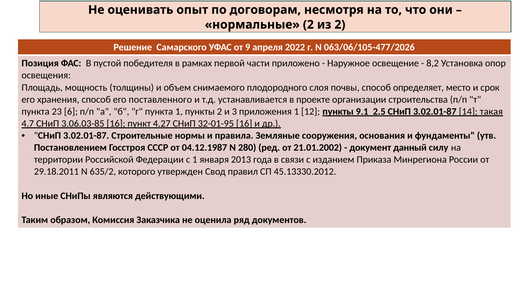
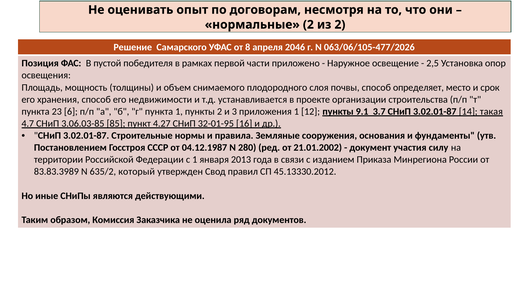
9: 9 -> 8
2022: 2022 -> 2046
8,2: 8,2 -> 2,5
поставленного: поставленного -> недвижимости
2.5: 2.5 -> 3.7
3.06.03-85 16: 16 -> 85
данный: данный -> участия
29.18.2011: 29.18.2011 -> 83.83.3989
которого: которого -> который
